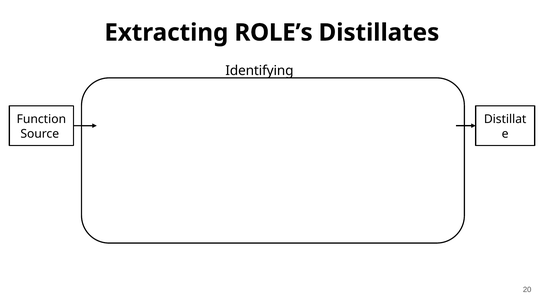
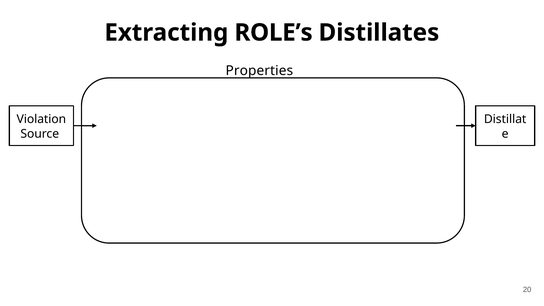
Identifying: Identifying -> Properties
Function: Function -> Violation
